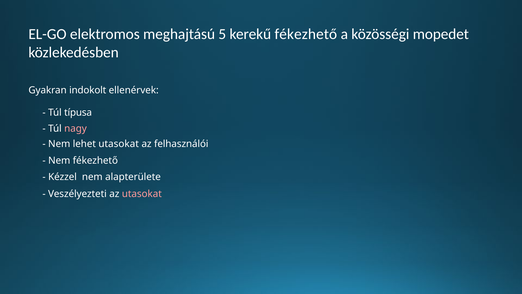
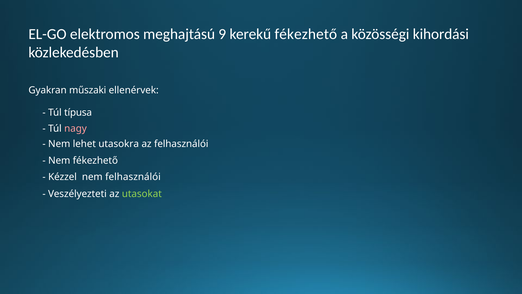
5: 5 -> 9
mopedet: mopedet -> kihordási
indokolt: indokolt -> műszaki
lehet utasokat: utasokat -> utasokra
nem alapterülete: alapterülete -> felhasználói
utasokat at (142, 194) colour: pink -> light green
